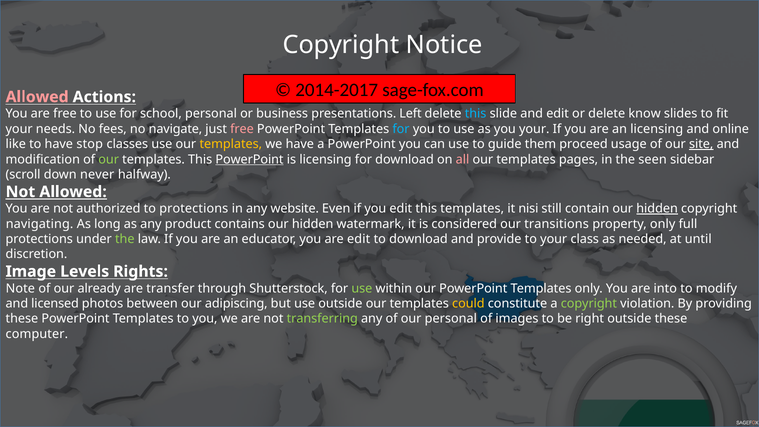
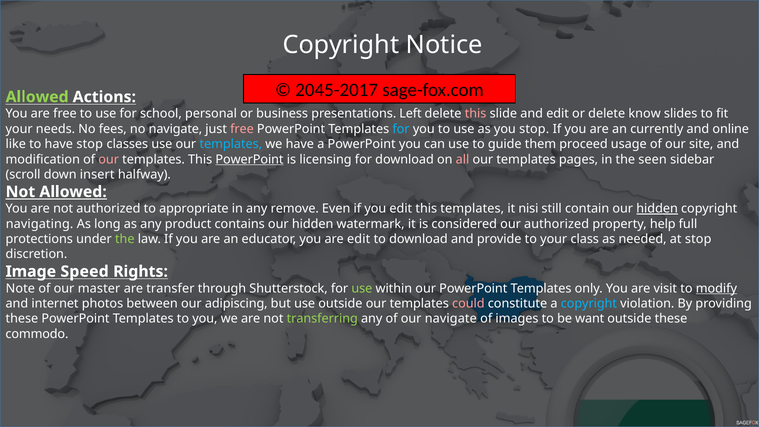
2014-2017: 2014-2017 -> 2045-2017
Allowed at (37, 97) colour: pink -> light green
this at (476, 114) colour: light blue -> pink
you your: your -> stop
an licensing: licensing -> currently
templates at (231, 144) colour: yellow -> light blue
site underline: present -> none
our at (109, 159) colour: light green -> pink
never: never -> insert
to protections: protections -> appropriate
website: website -> remove
our transitions: transitions -> authorized
property only: only -> help
at until: until -> stop
Levels: Levels -> Speed
already: already -> master
into: into -> visit
modify underline: none -> present
licensed: licensed -> internet
could colour: yellow -> pink
copyright at (589, 303) colour: light green -> light blue
our personal: personal -> navigate
right: right -> want
computer: computer -> commodo
